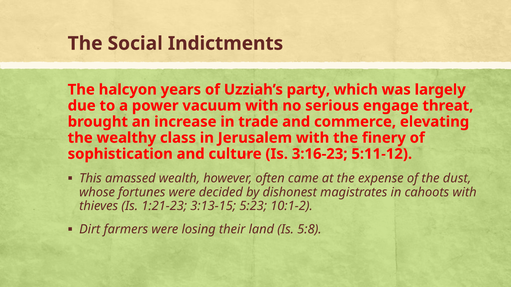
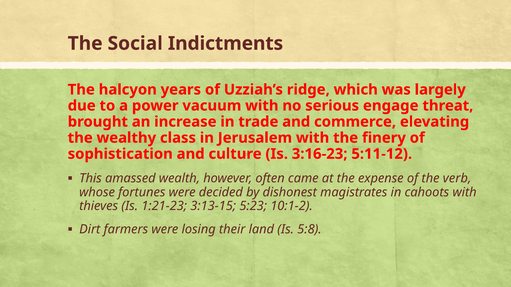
party: party -> ridge
dust: dust -> verb
